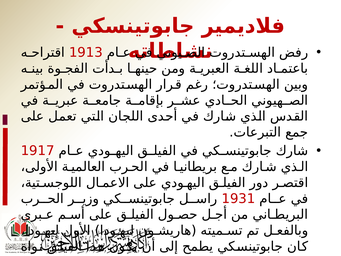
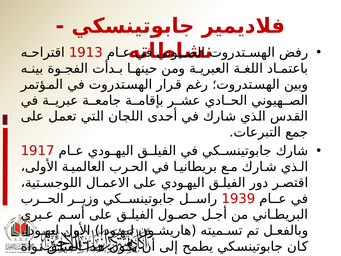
1931: 1931 -> 1939
